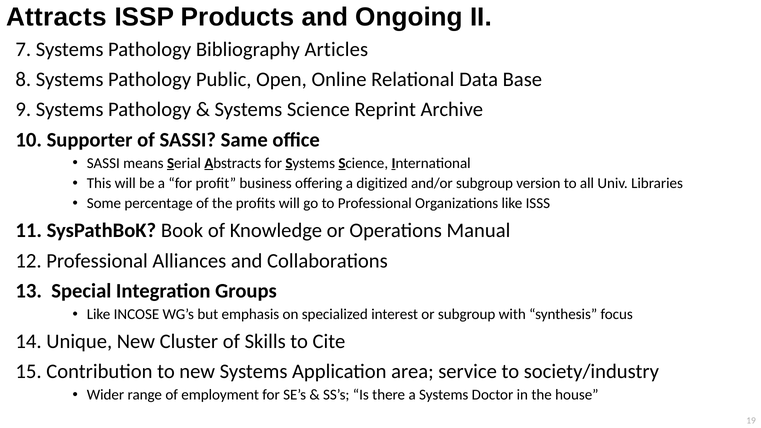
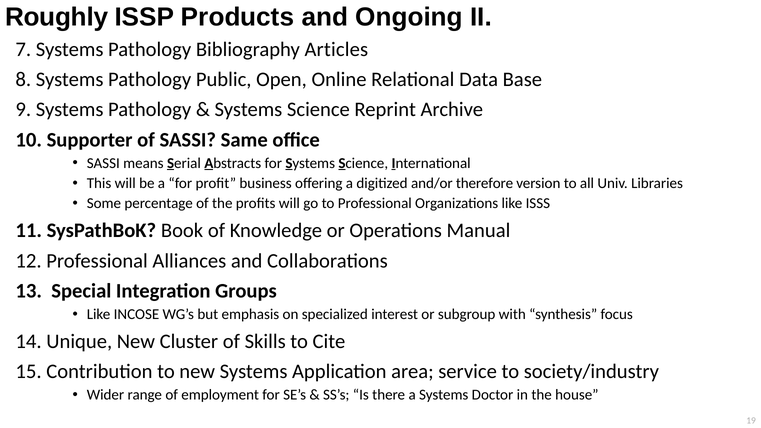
Attracts: Attracts -> Roughly
and/or subgroup: subgroup -> therefore
